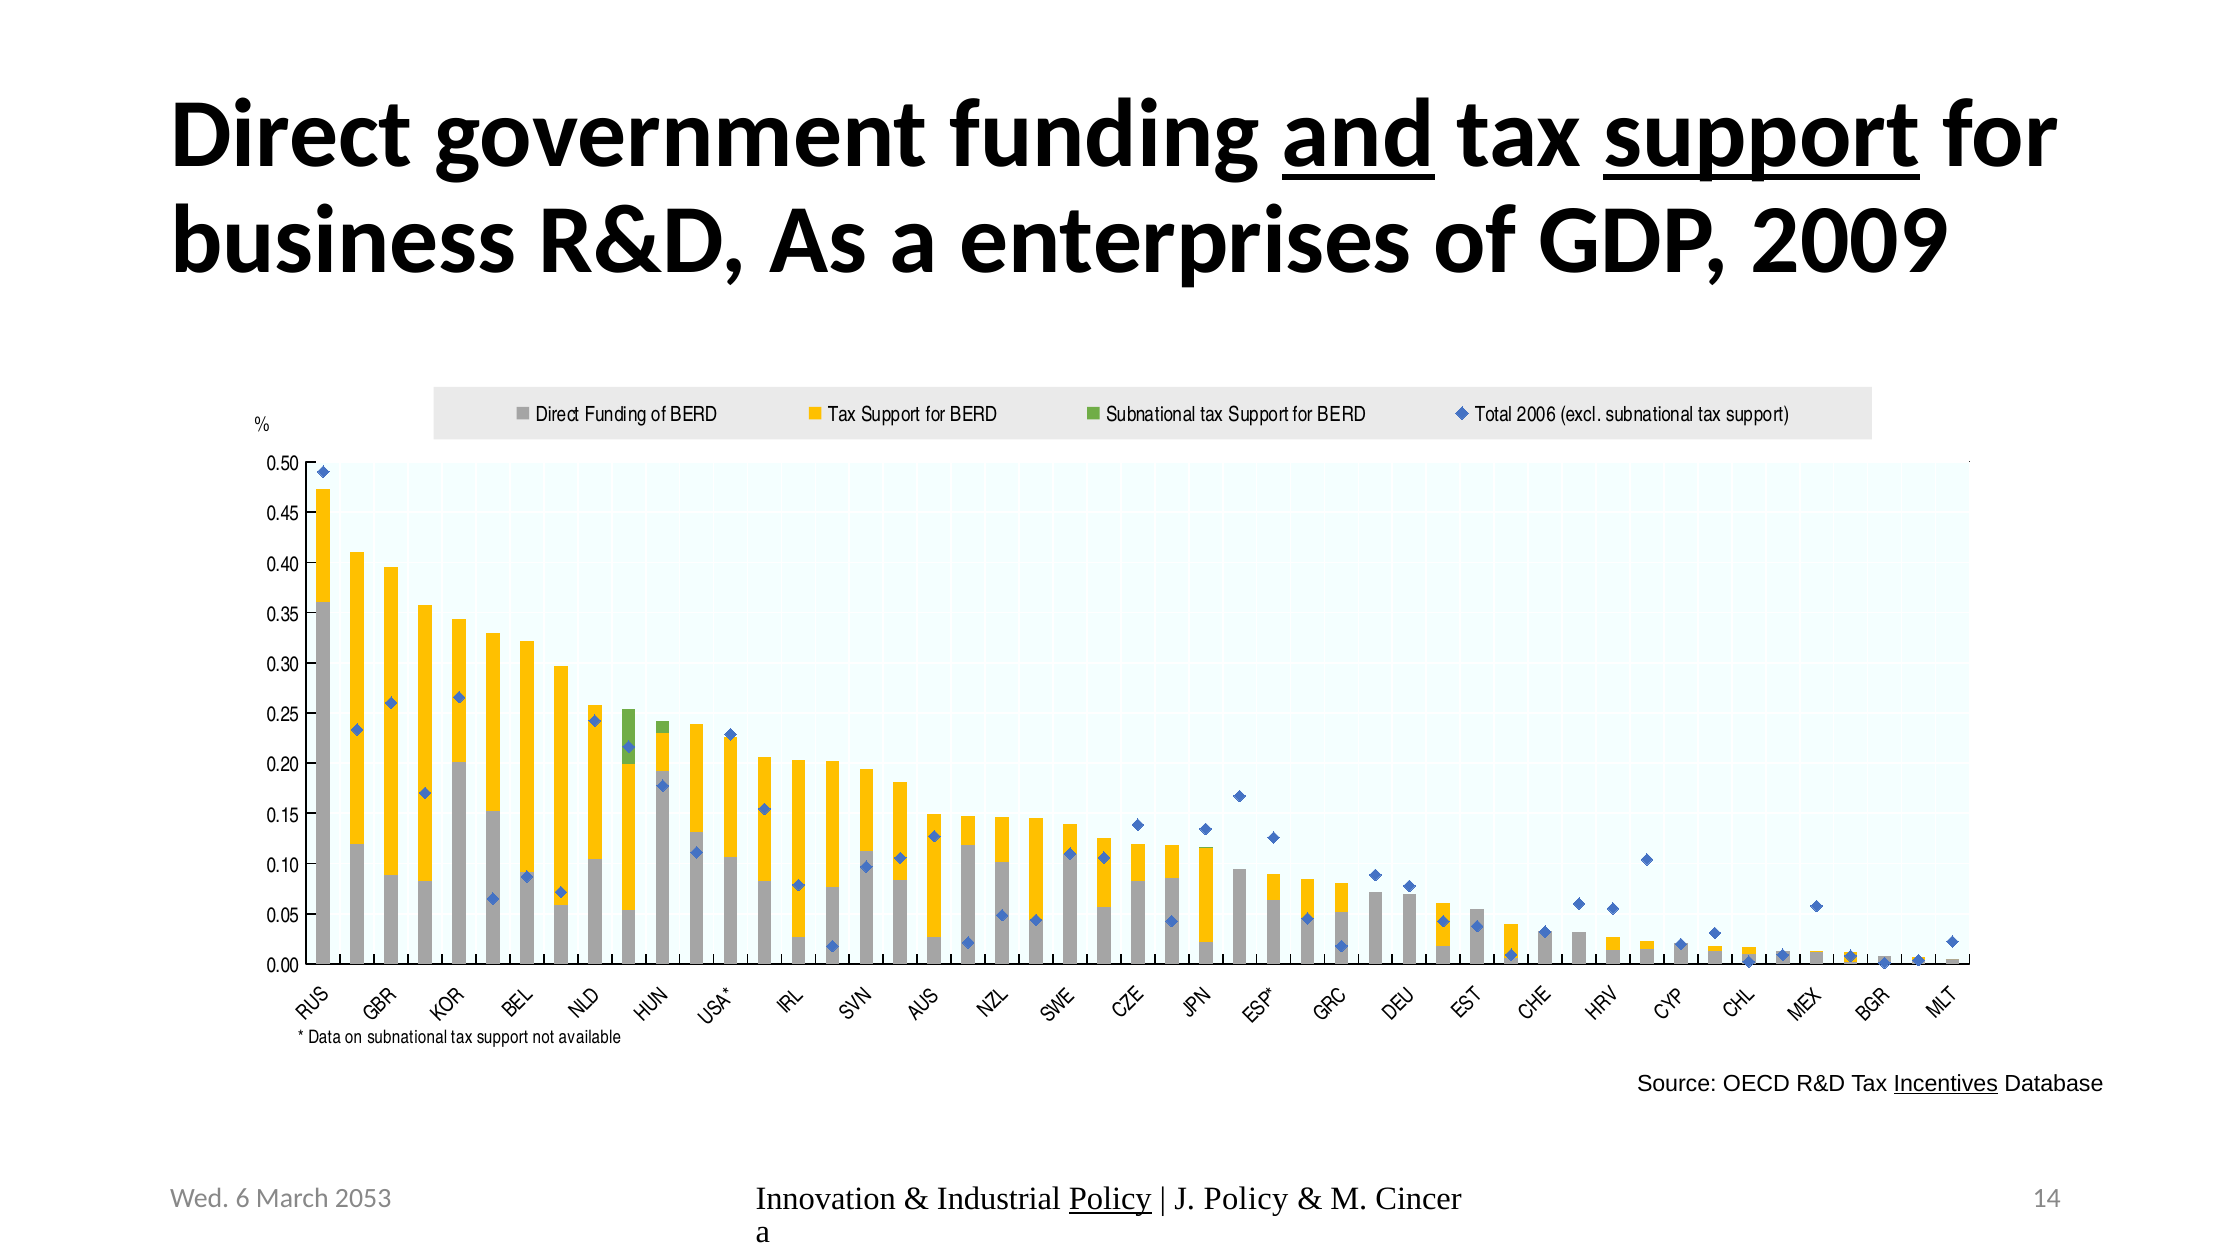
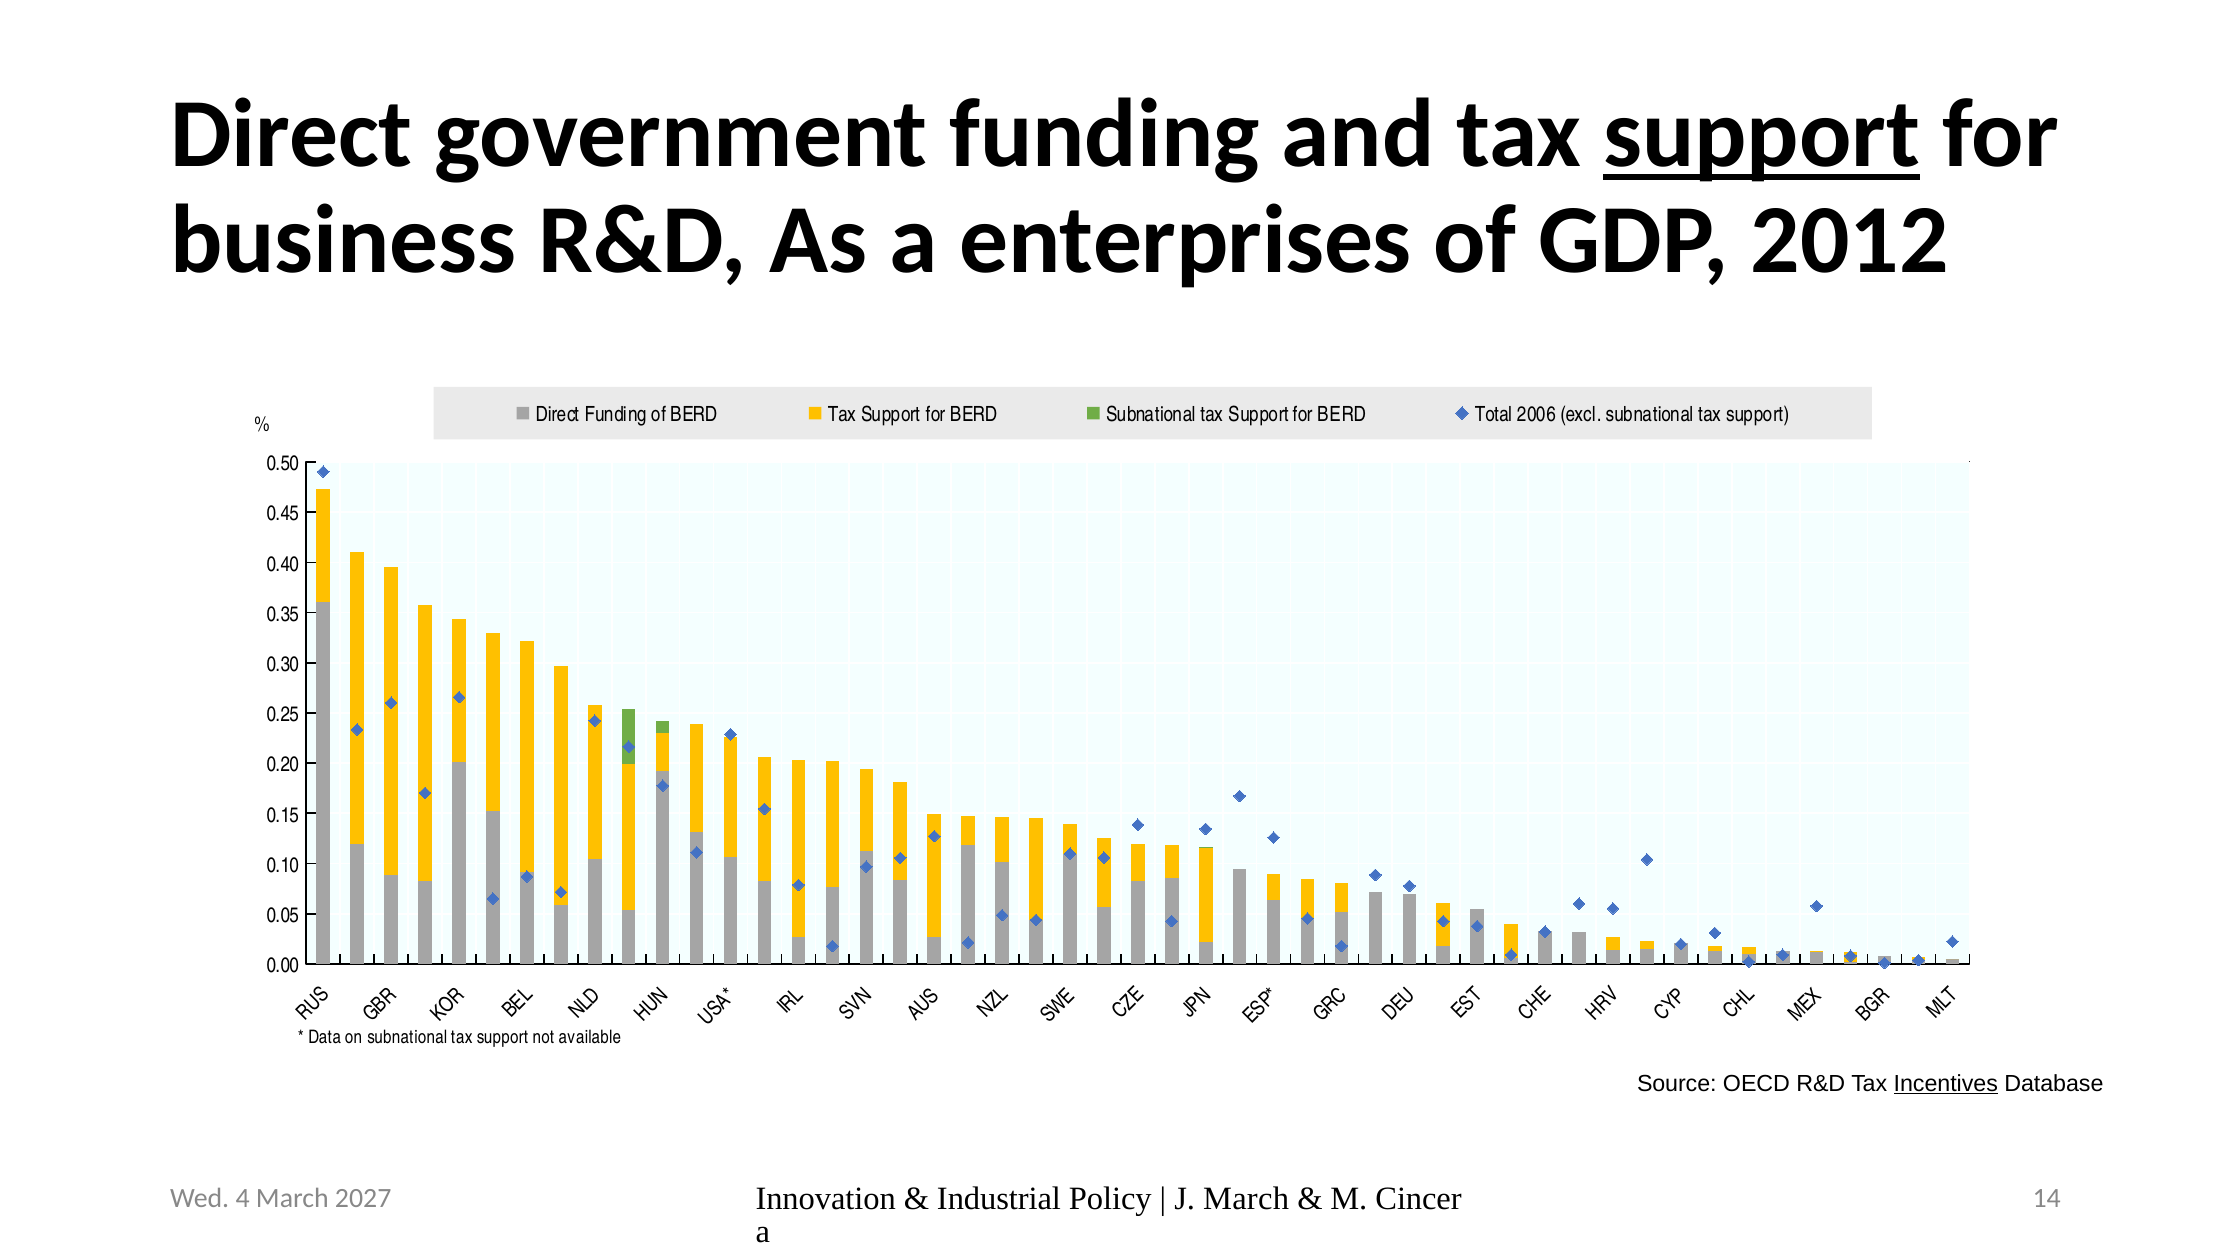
and underline: present -> none
2009: 2009 -> 2012
Policy at (1110, 1199) underline: present -> none
J Policy: Policy -> March
6: 6 -> 4
2053: 2053 -> 2027
